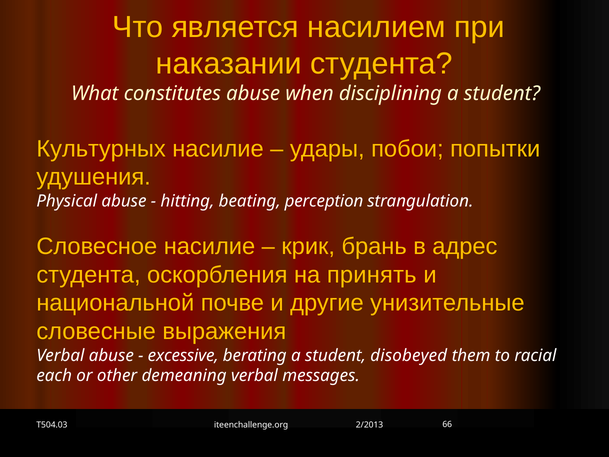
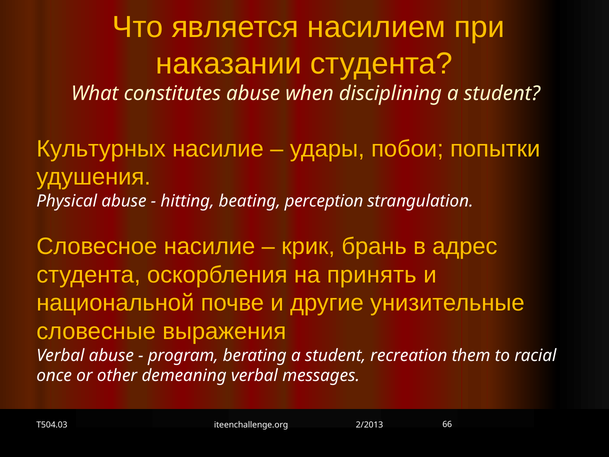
excessive: excessive -> program
disobeyed: disobeyed -> recreation
each: each -> once
